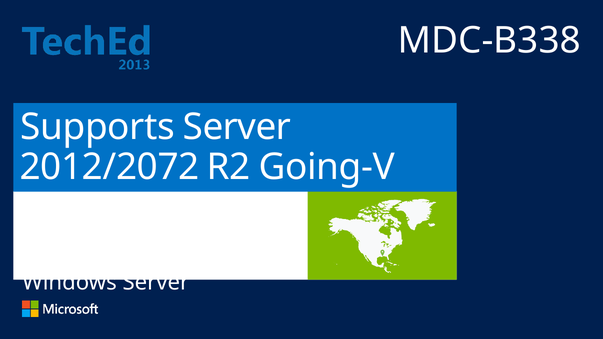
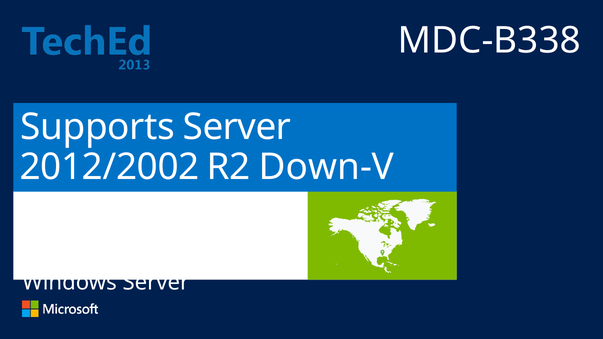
2012/2072: 2012/2072 -> 2012/2002
Going-V: Going-V -> Down-V
